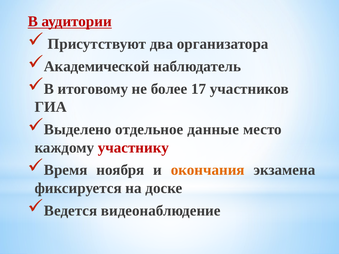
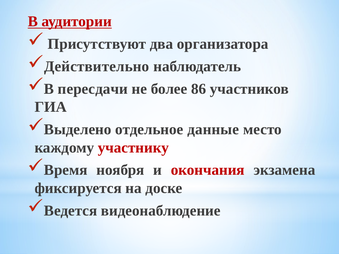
Академической: Академической -> Действительно
итоговому: итоговому -> пересдачи
17: 17 -> 86
окончания colour: orange -> red
